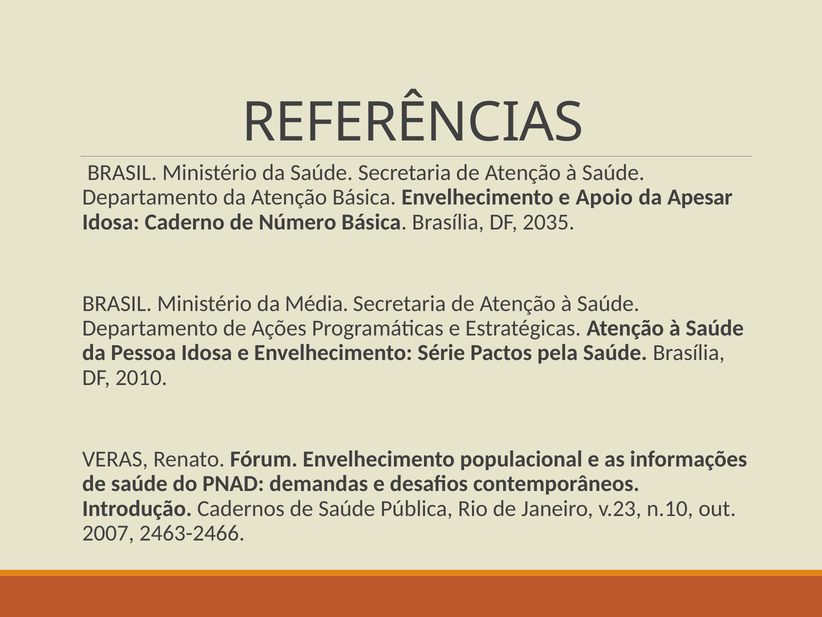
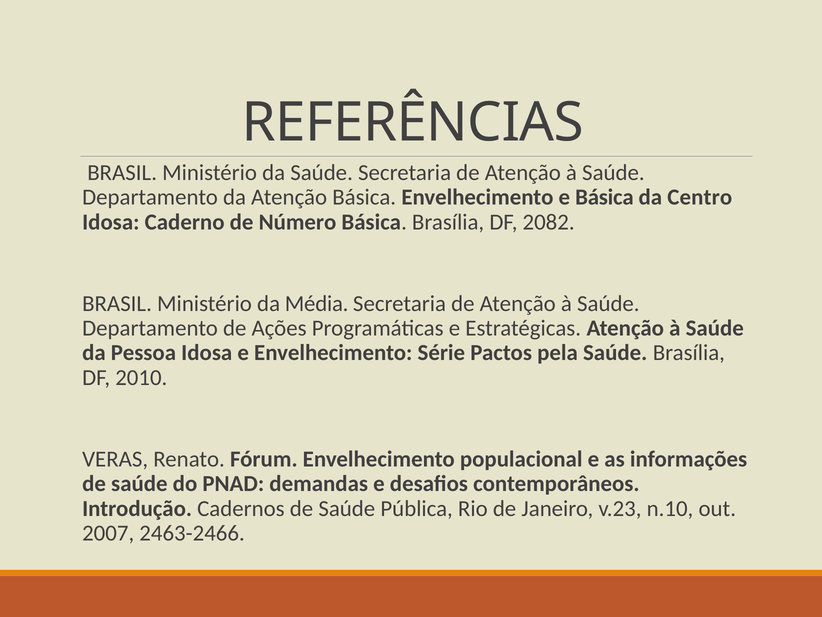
e Apoio: Apoio -> Básica
Apesar: Apesar -> Centro
2035: 2035 -> 2082
